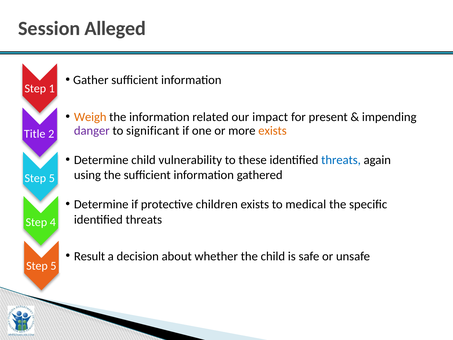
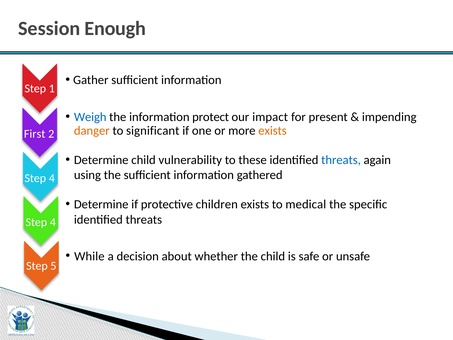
Alleged: Alleged -> Enough
Weigh colour: orange -> blue
related: related -> protect
danger colour: purple -> orange
Title: Title -> First
5 at (52, 178): 5 -> 4
Result: Result -> While
